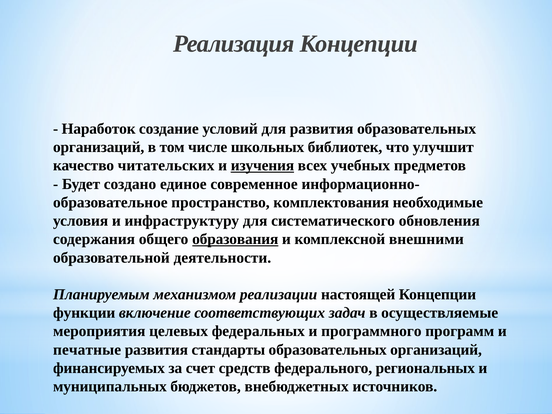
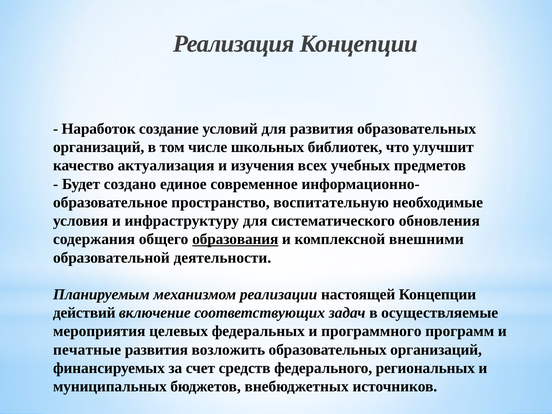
читательских: читательских -> актуализация
изучения underline: present -> none
комплектования: комплектования -> воспитательную
функции: функции -> действий
стандарты: стандарты -> возложить
